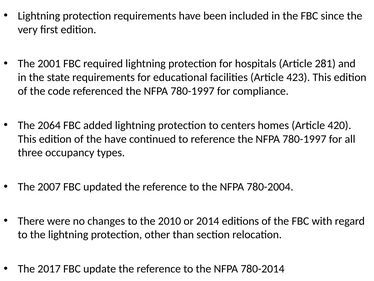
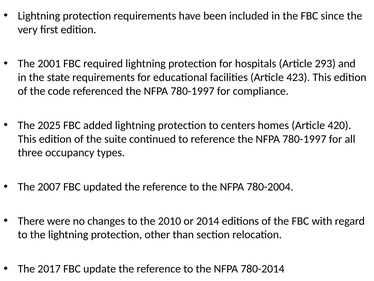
281: 281 -> 293
2064: 2064 -> 2025
the have: have -> suite
